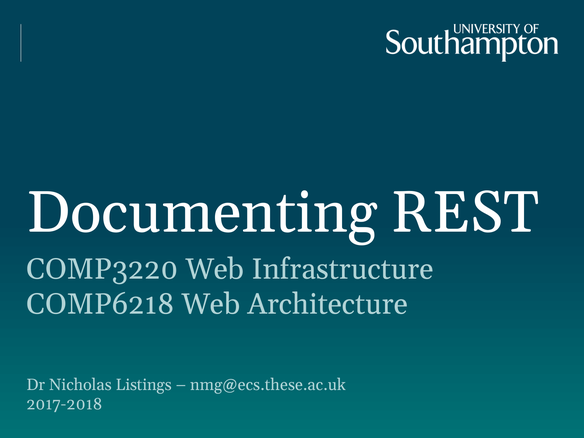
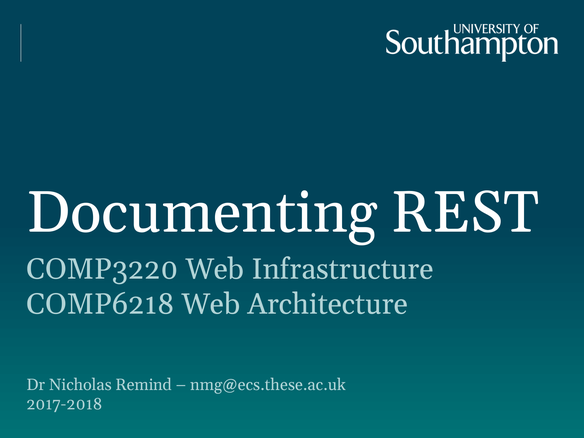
Listings: Listings -> Remind
